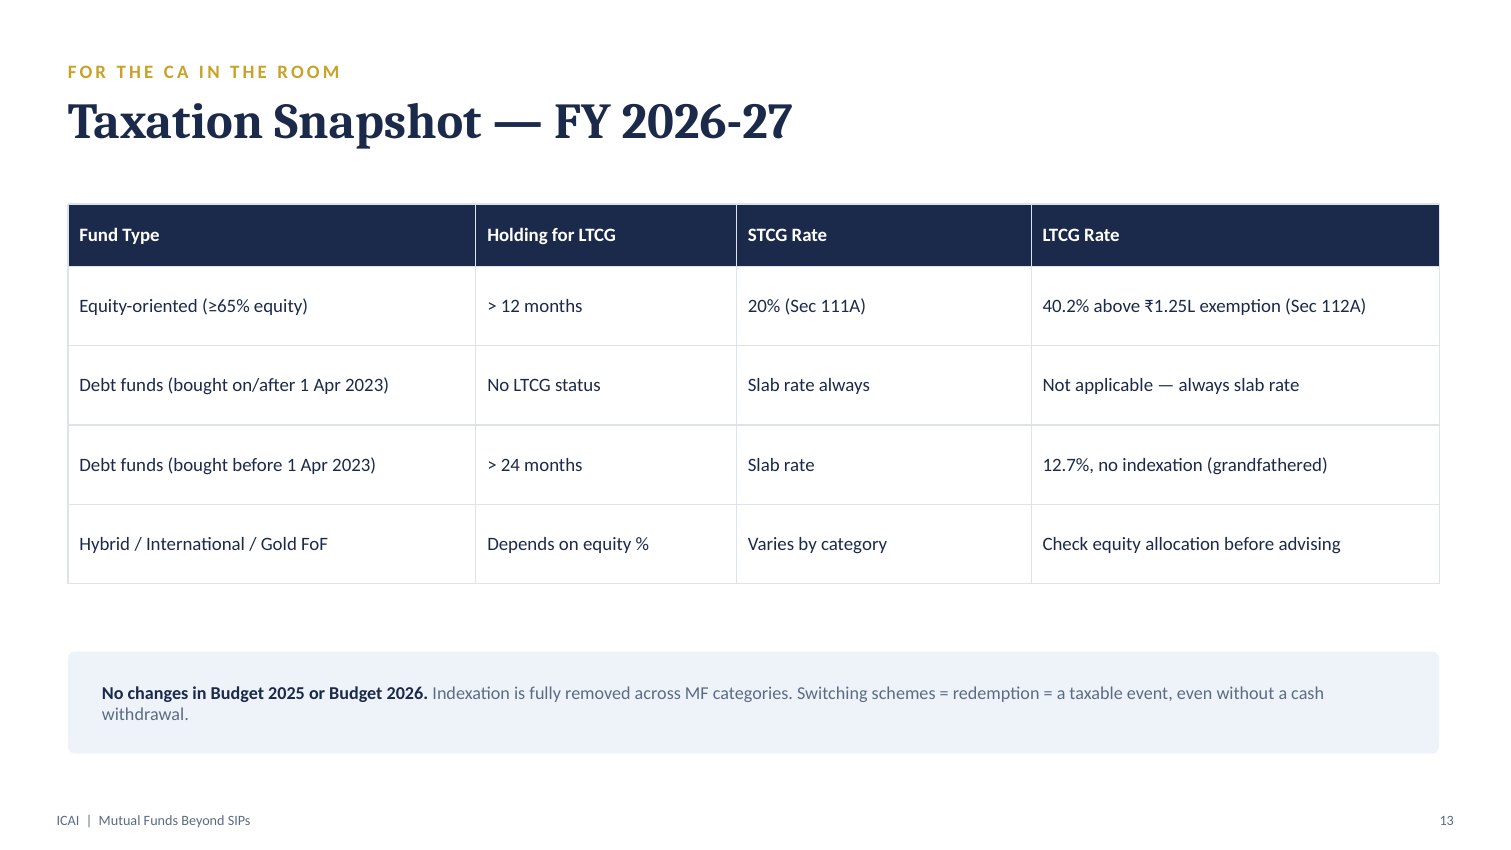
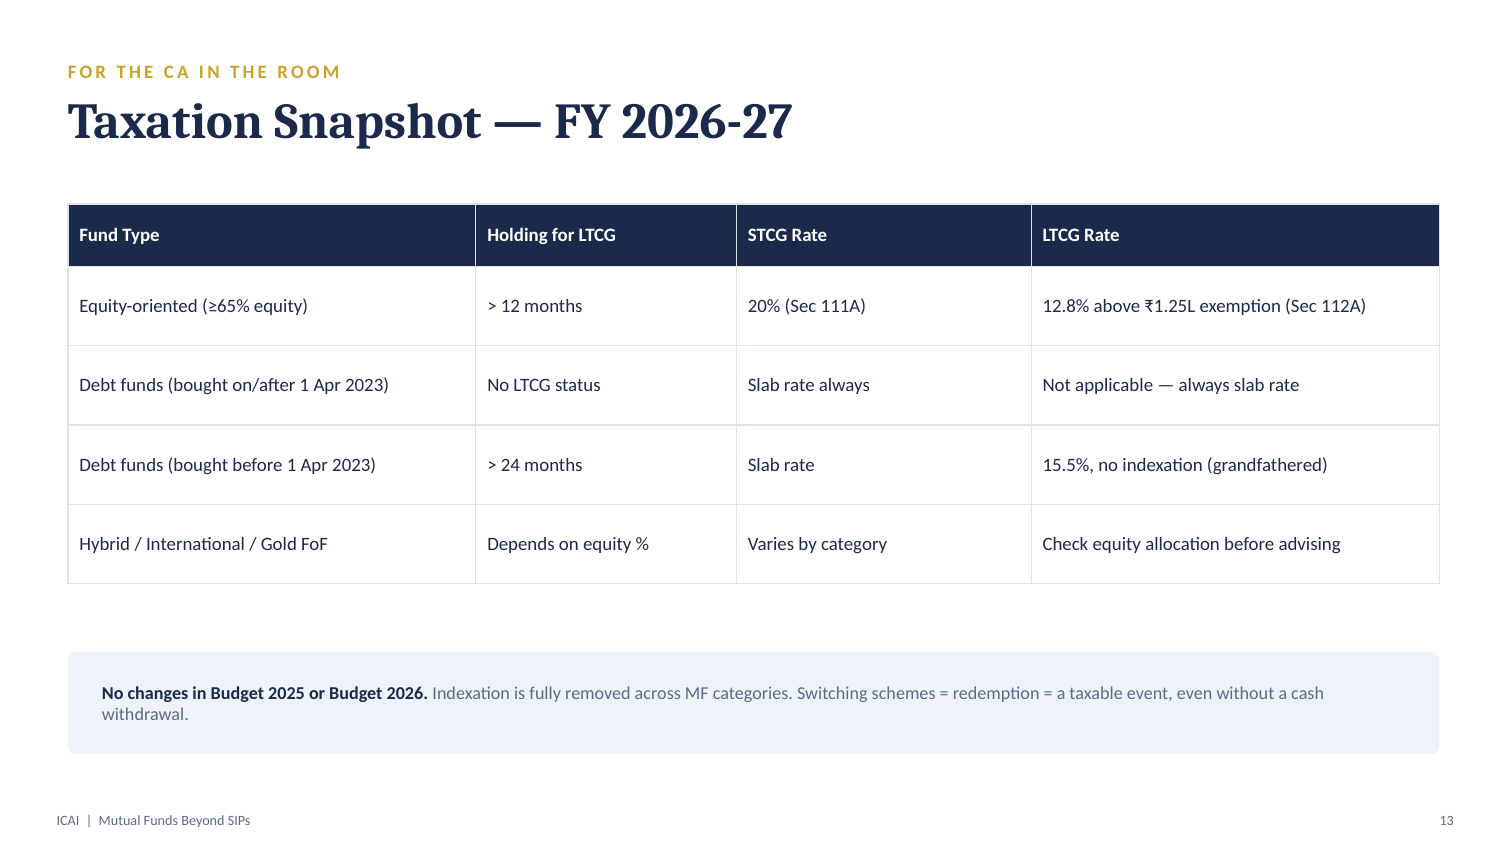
40.2%: 40.2% -> 12.8%
12.7%: 12.7% -> 15.5%
